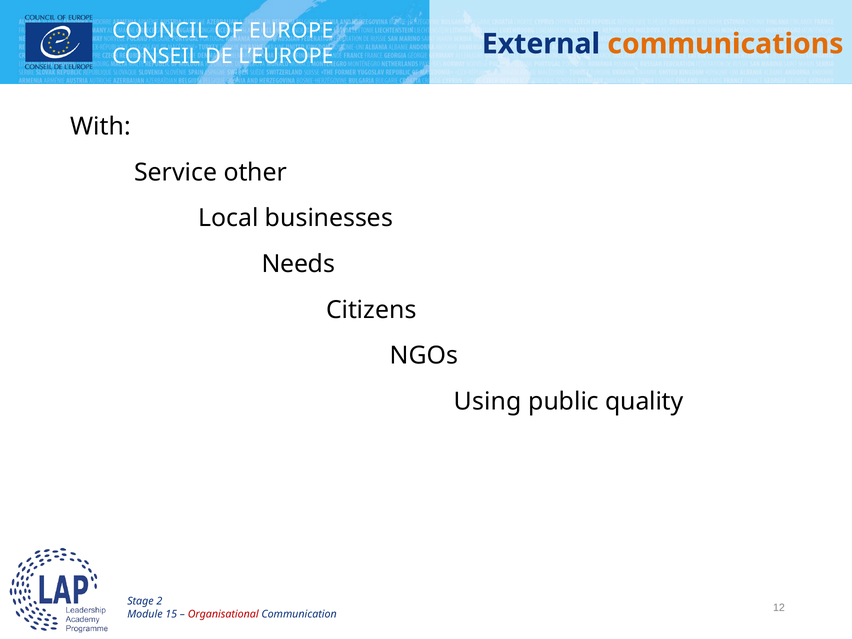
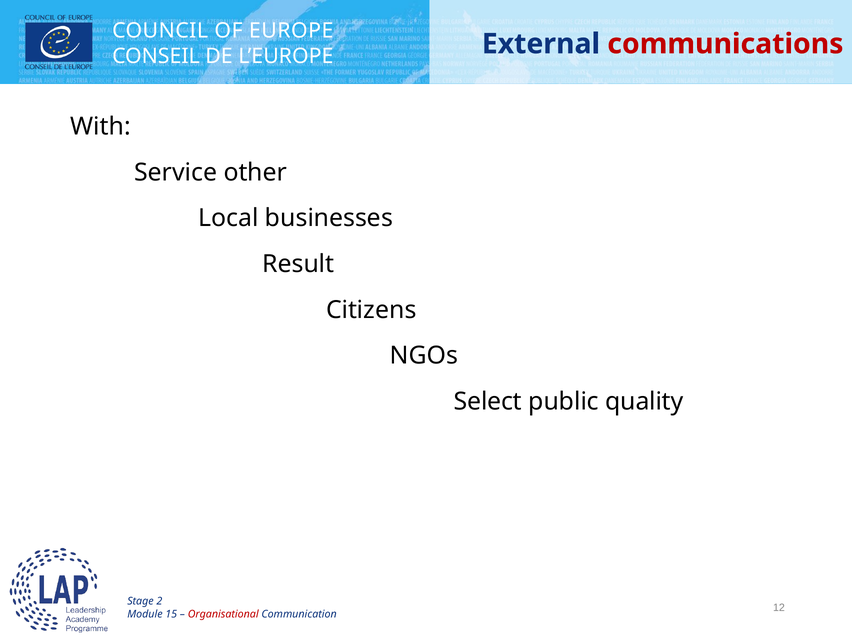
communications colour: orange -> red
Needs: Needs -> Result
Using: Using -> Select
